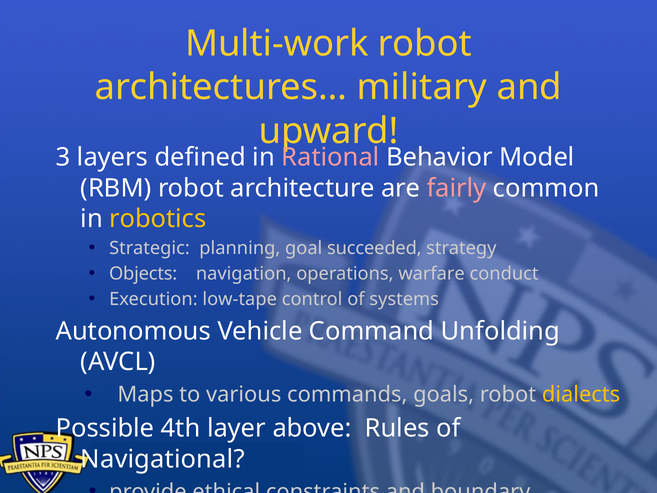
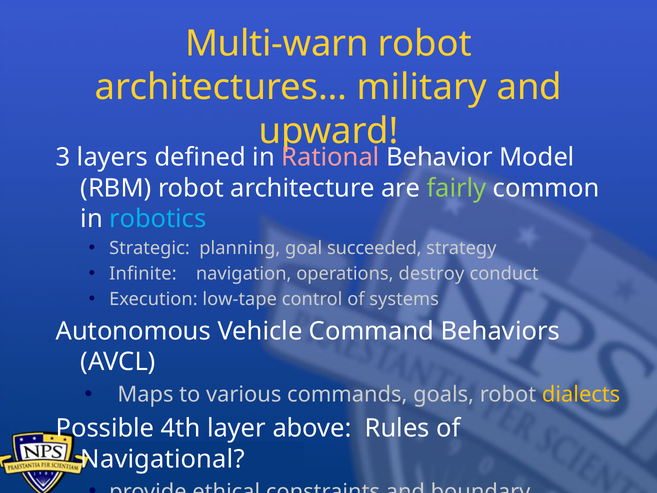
Multi-work: Multi-work -> Multi-warn
fairly colour: pink -> light green
robotics colour: yellow -> light blue
Objects: Objects -> Infinite
warfare: warfare -> destroy
Unfolding: Unfolding -> Behaviors
